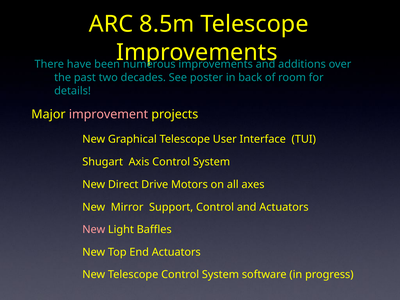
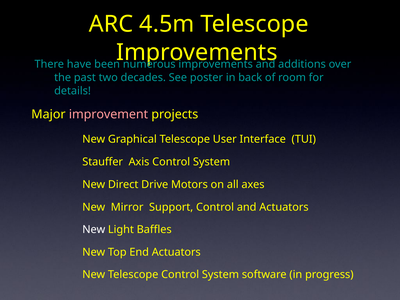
8.5m: 8.5m -> 4.5m
Shugart: Shugart -> Stauffer
New at (94, 230) colour: pink -> white
